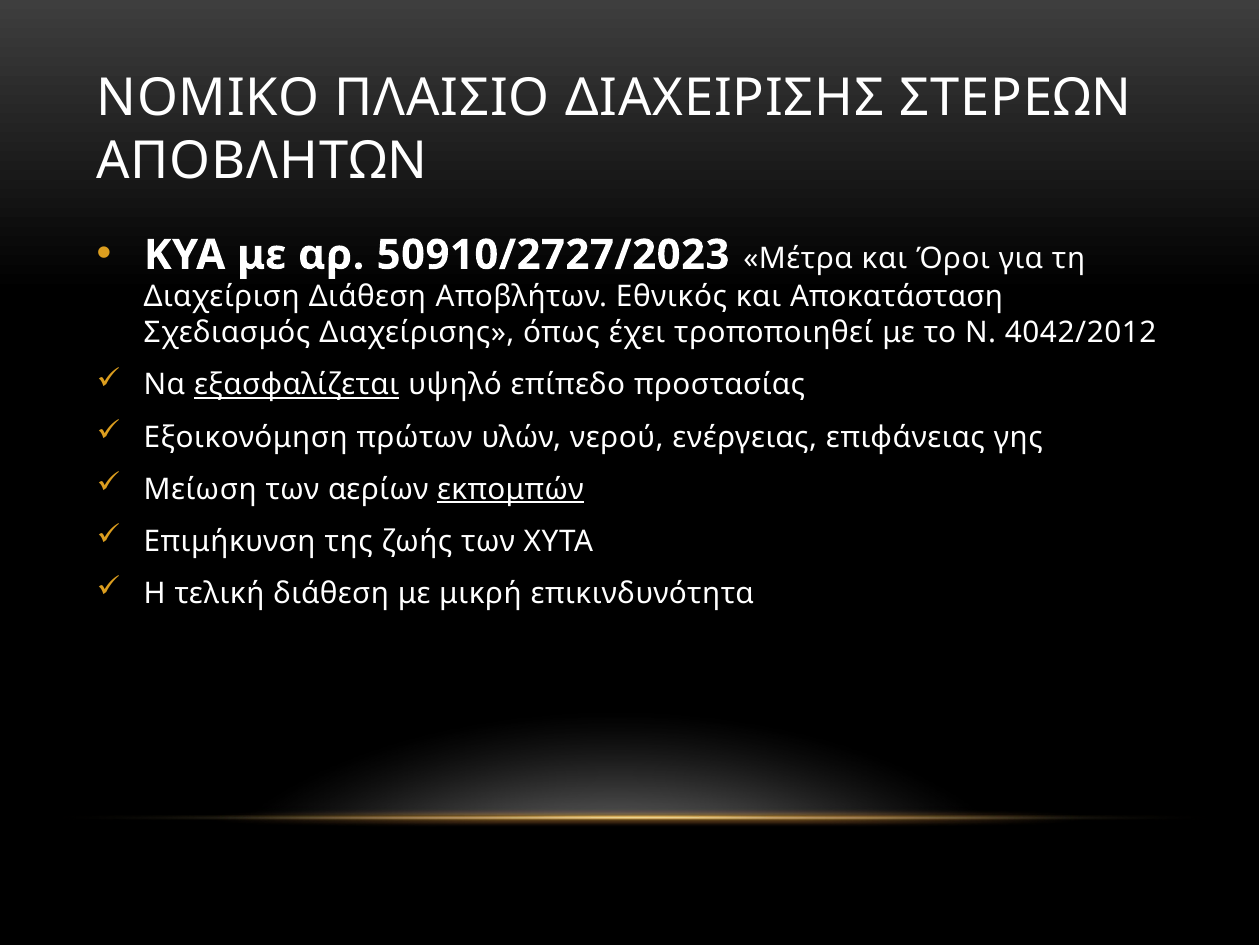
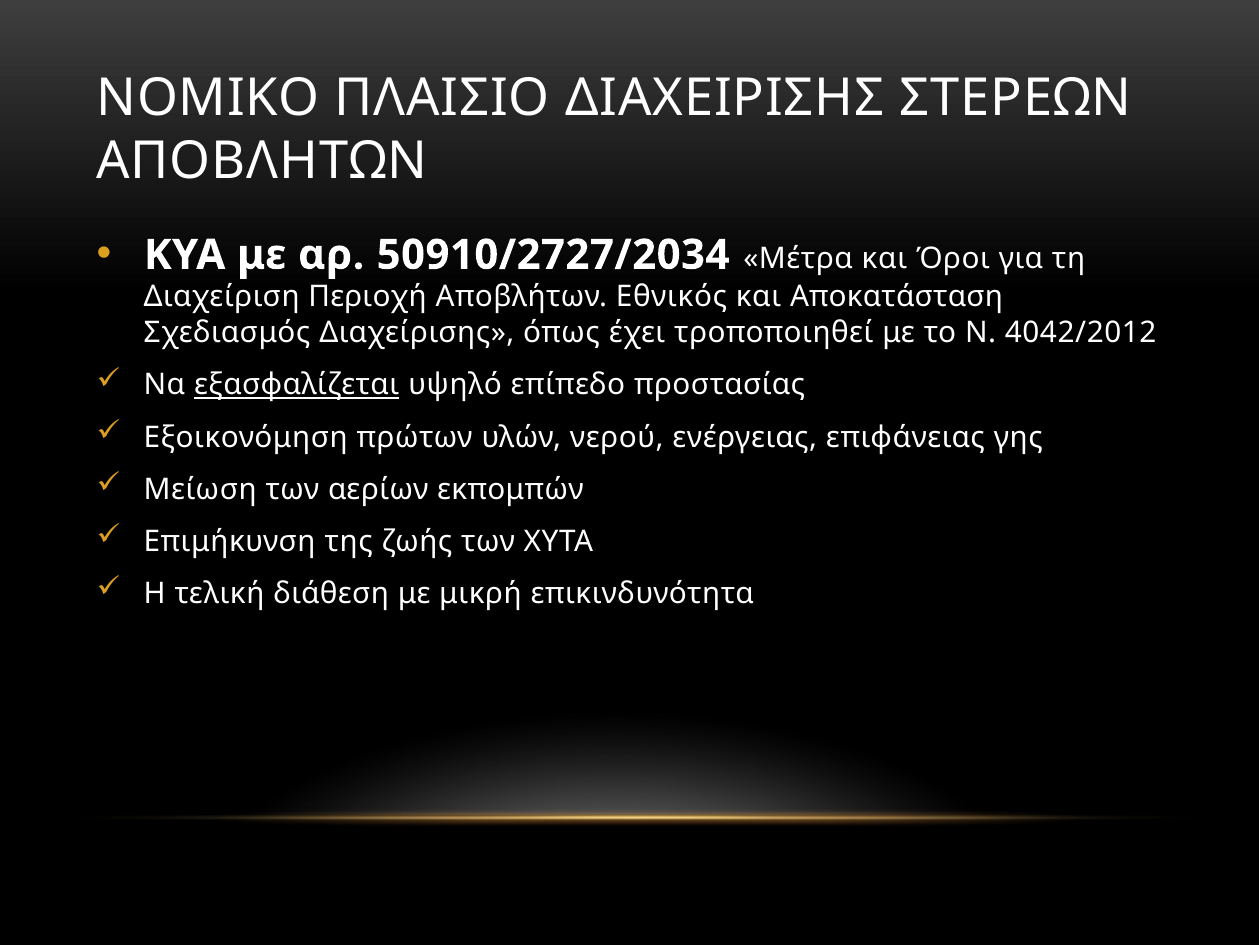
50910/2727/2023: 50910/2727/2023 -> 50910/2727/2034
Διαχείριση Διάθεση: Διάθεση -> Περιοχή
εκπομπών underline: present -> none
